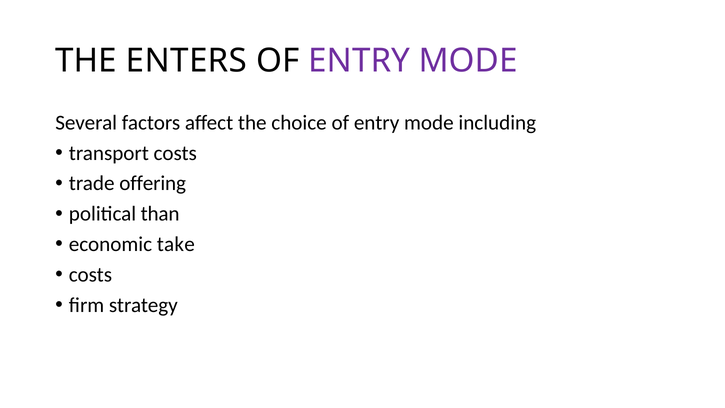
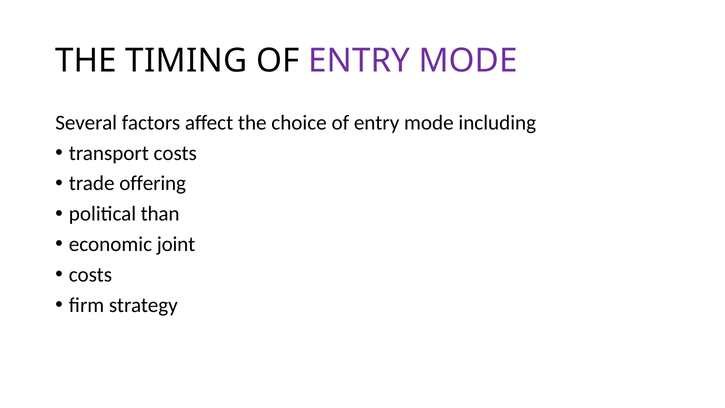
ENTERS: ENTERS -> TIMING
take: take -> joint
